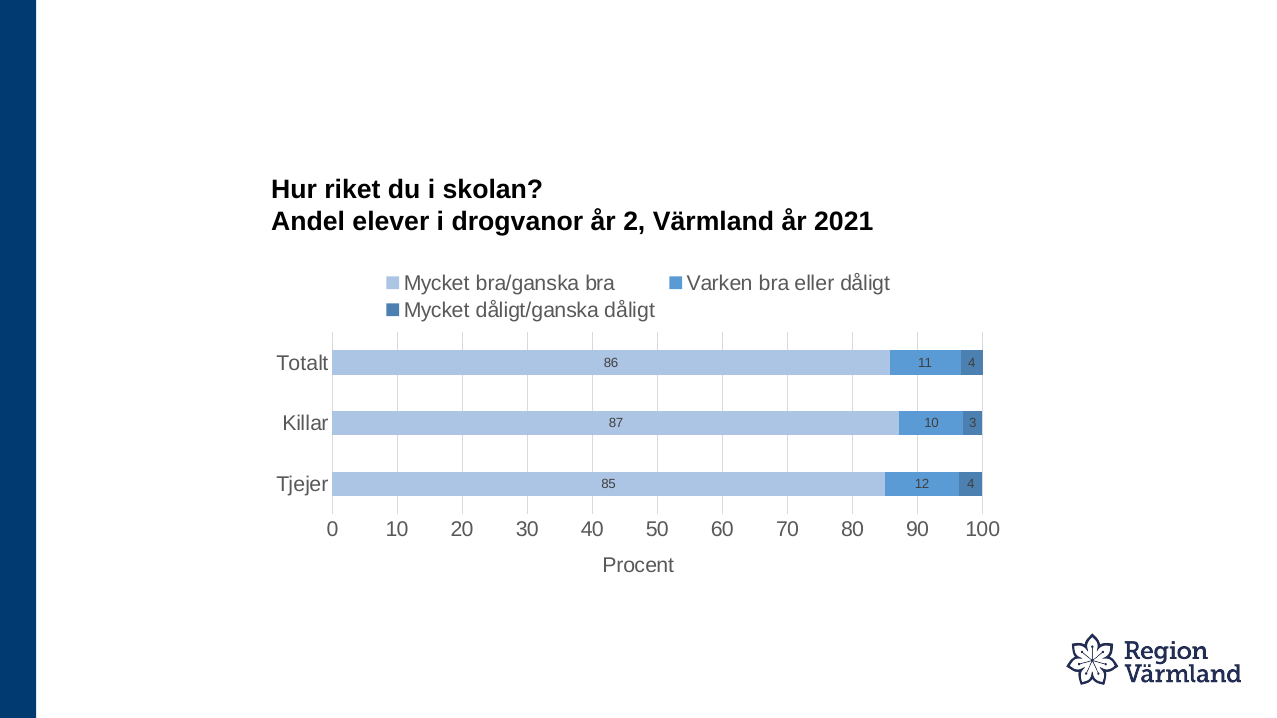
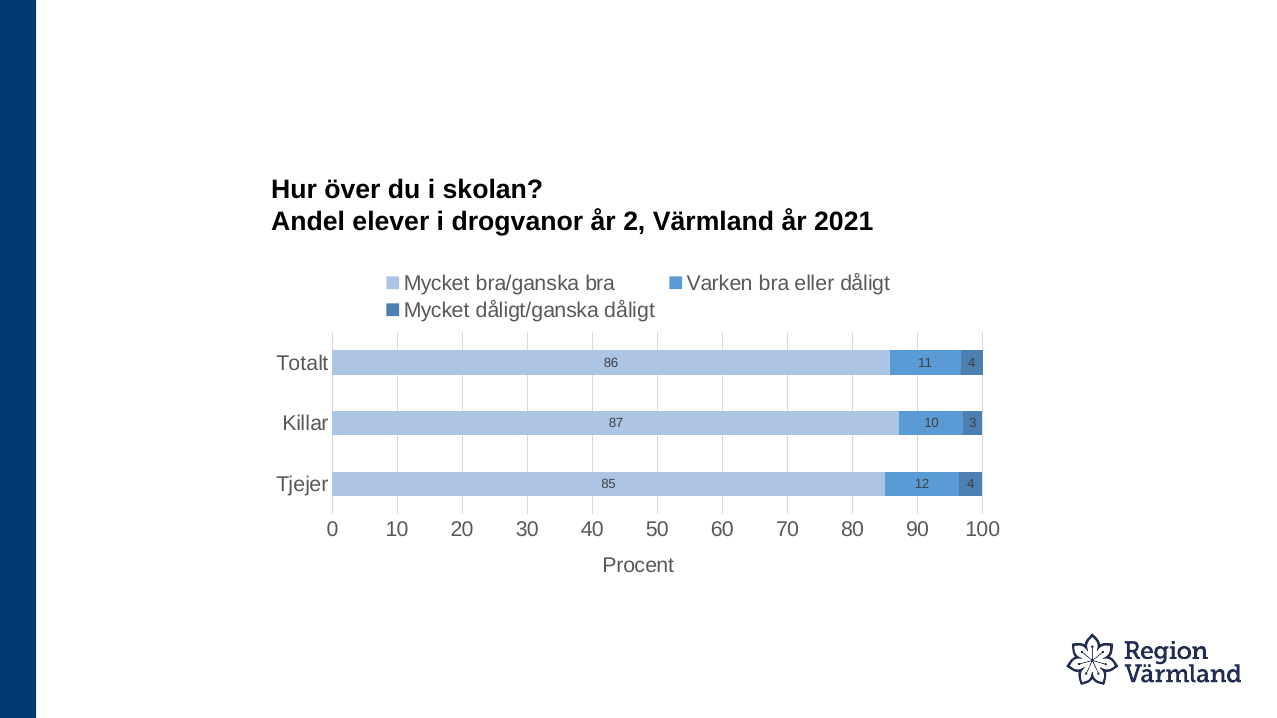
riket: riket -> över
